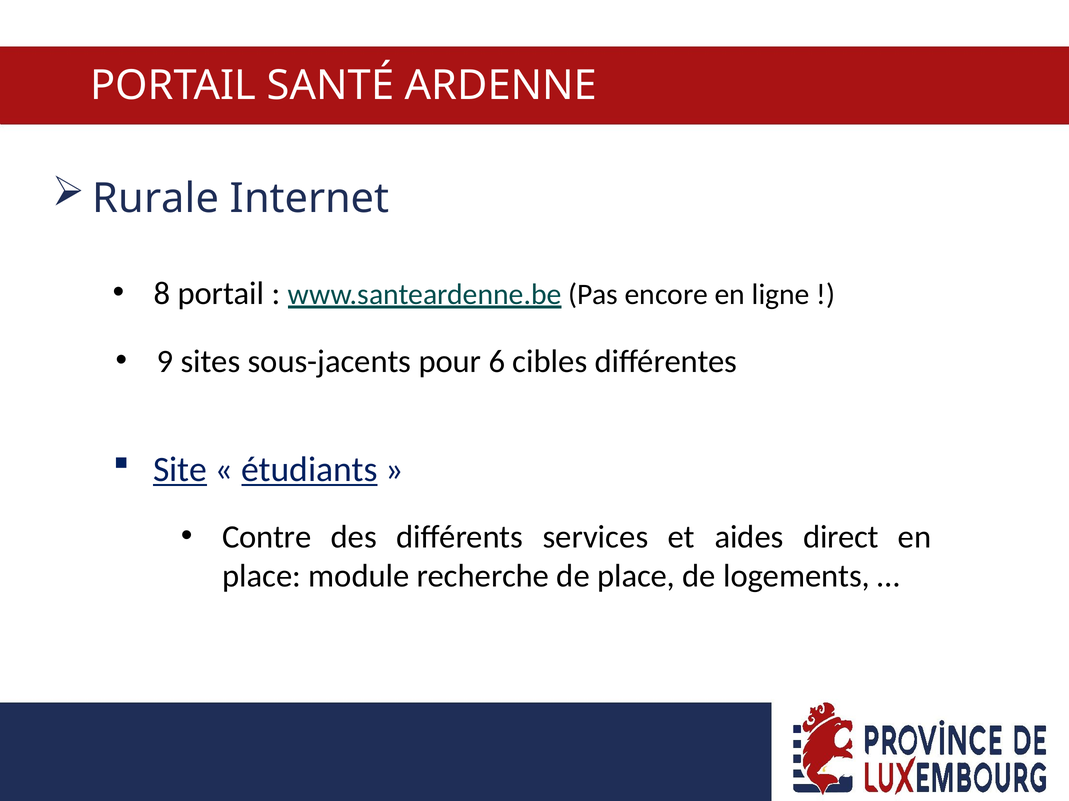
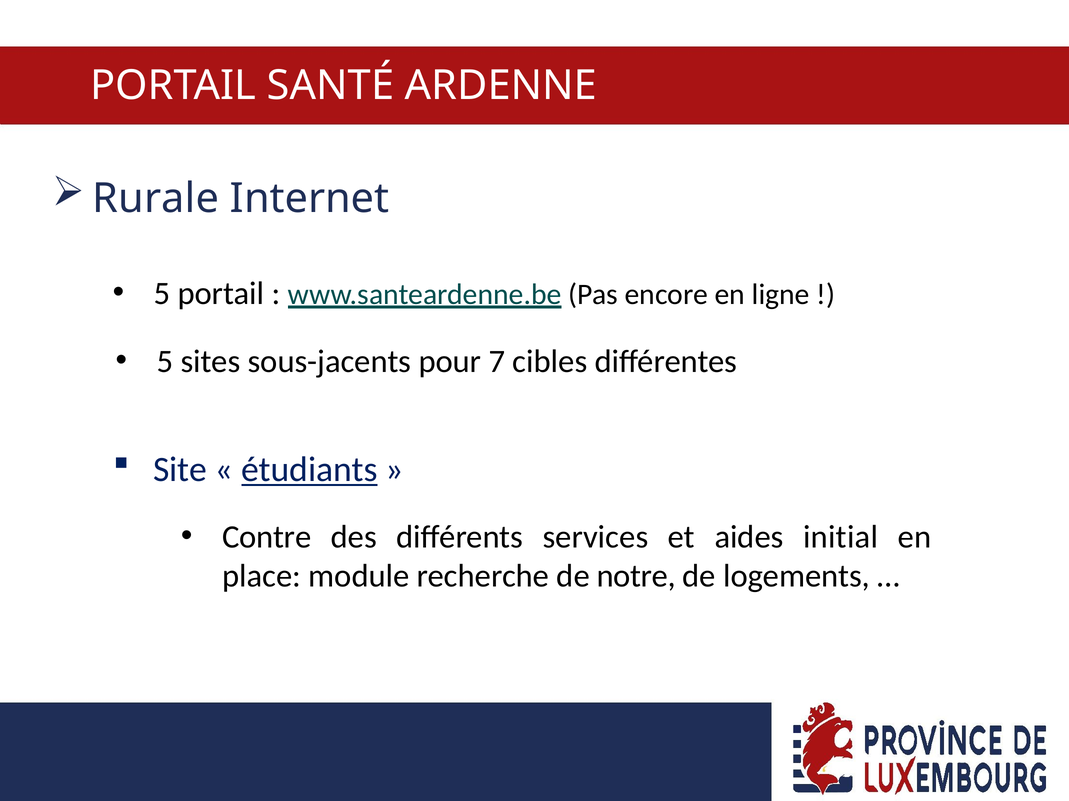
8 at (162, 294): 8 -> 5
9 at (165, 362): 9 -> 5
6: 6 -> 7
Site underline: present -> none
direct: direct -> initial
de place: place -> notre
